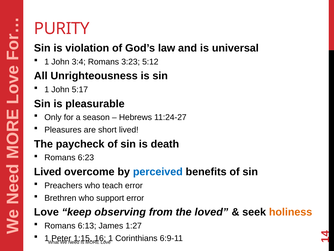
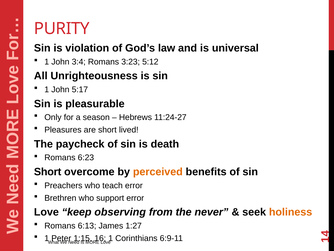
Lived at (48, 171): Lived -> Short
perceived colour: blue -> orange
loved: loved -> never
